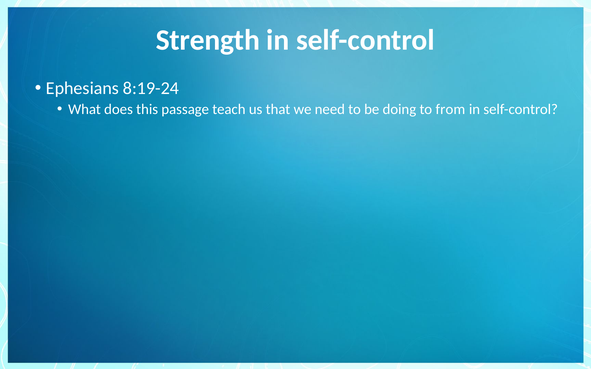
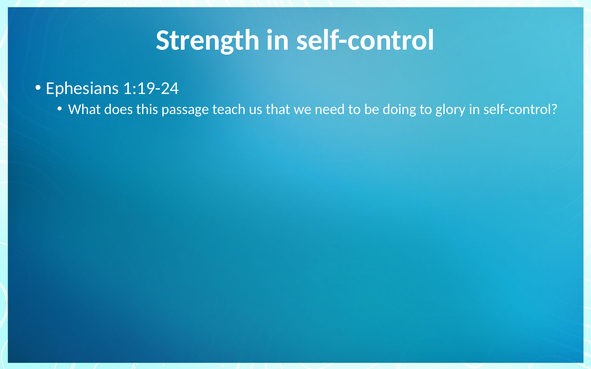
8:19-24: 8:19-24 -> 1:19-24
from: from -> glory
